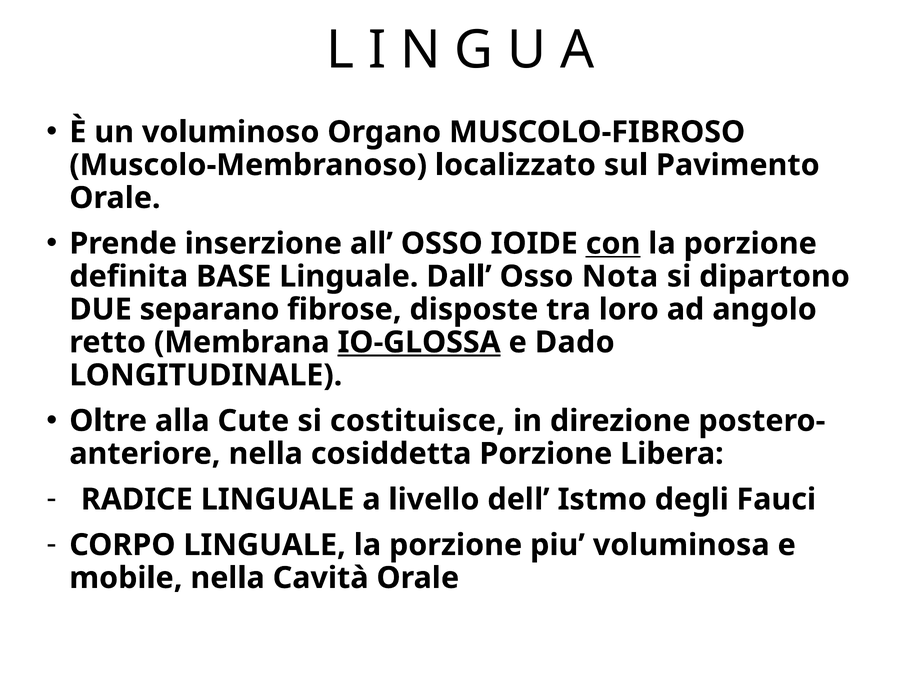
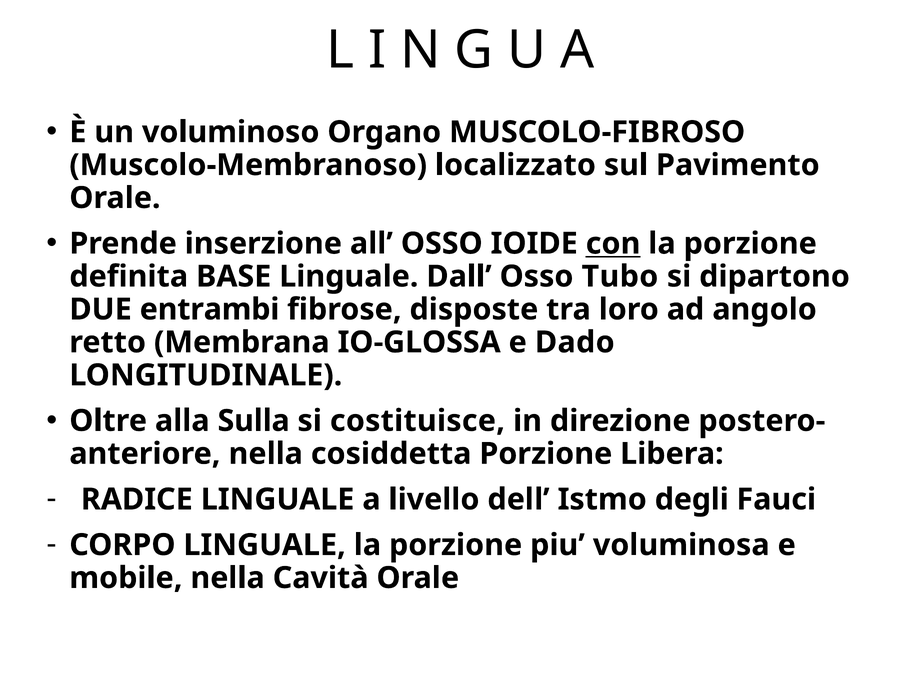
Nota: Nota -> Tubo
separano: separano -> entrambi
IO-GLOSSA underline: present -> none
Cute: Cute -> Sulla
